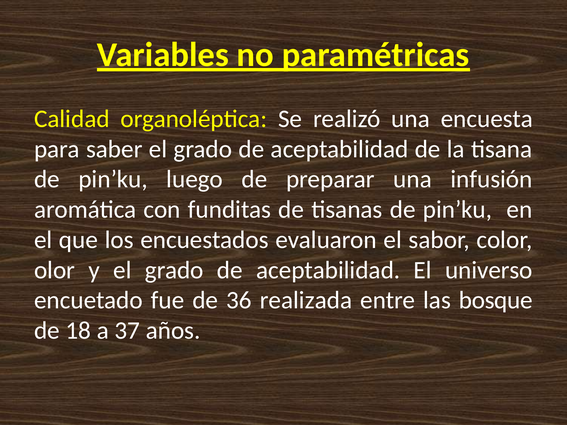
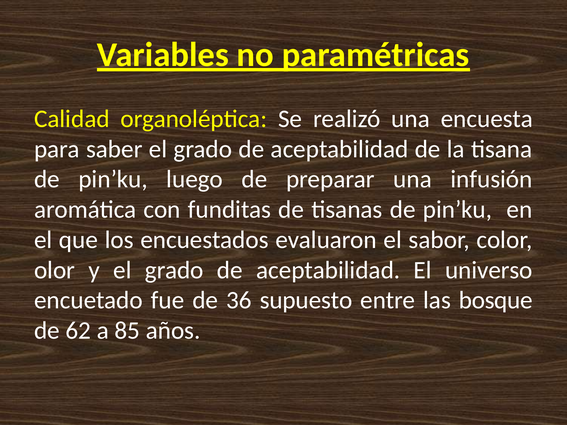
realizada: realizada -> supuesto
18: 18 -> 62
37: 37 -> 85
